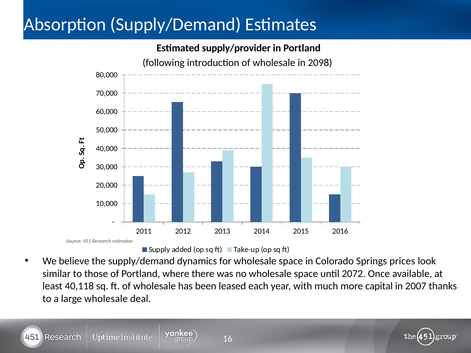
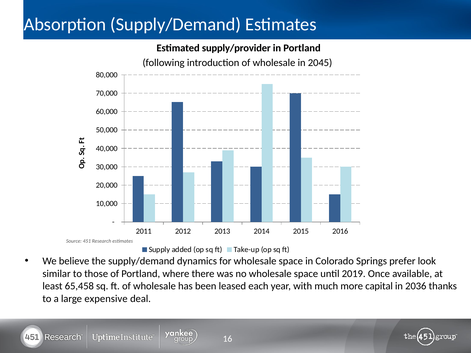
2098: 2098 -> 2045
prices: prices -> prefer
2072: 2072 -> 2019
40,118: 40,118 -> 65,458
2007: 2007 -> 2036
large wholesale: wholesale -> expensive
